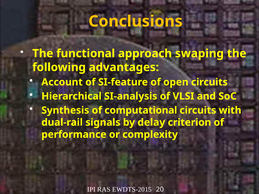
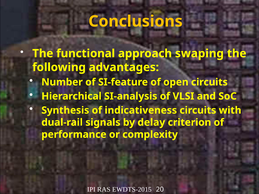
Account: Account -> Number
computational: computational -> indicativeness
